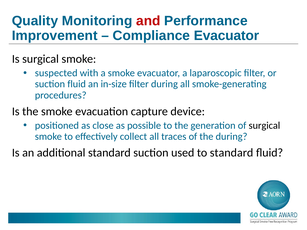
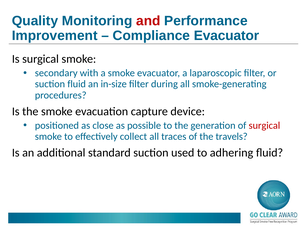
suspected: suspected -> secondary
surgical at (264, 126) colour: black -> red
the during: during -> travels
to standard: standard -> adhering
